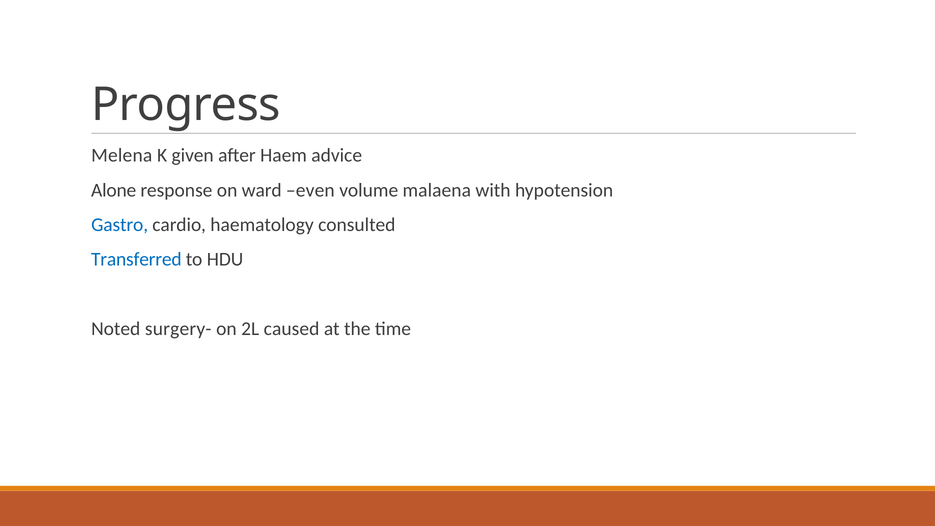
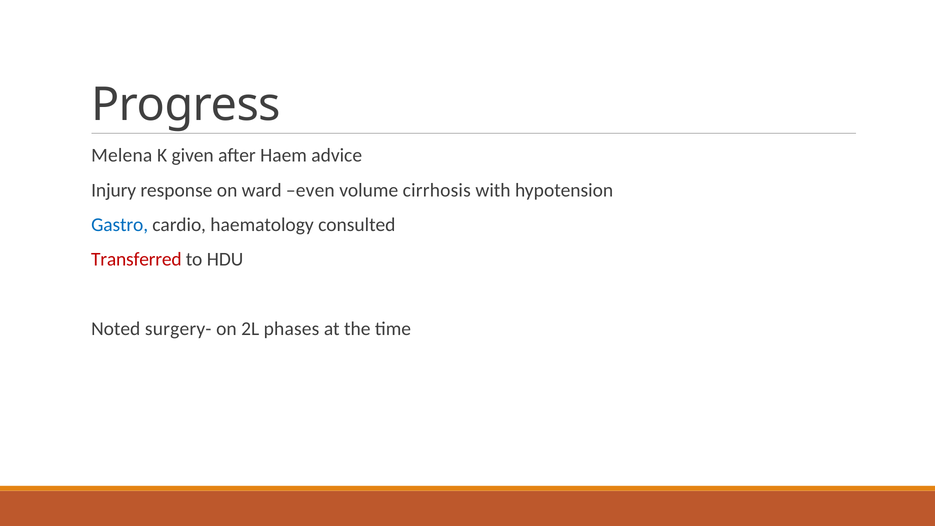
Alone: Alone -> Injury
malaena: malaena -> cirrhosis
Transferred colour: blue -> red
caused: caused -> phases
